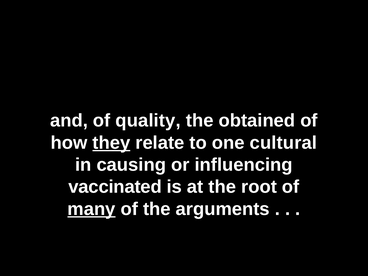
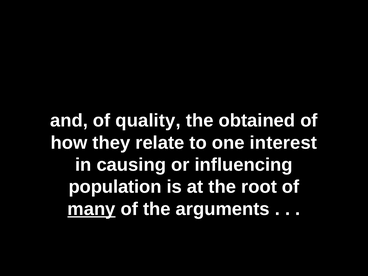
they underline: present -> none
cultural: cultural -> interest
vaccinated: vaccinated -> population
